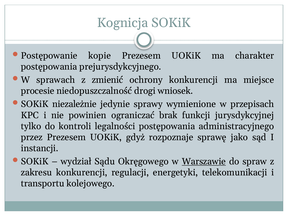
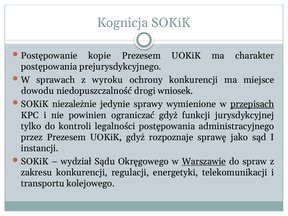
zmienić: zmienić -> wyroku
procesie: procesie -> dowodu
przepisach underline: none -> present
ograniczać brak: brak -> gdyż
